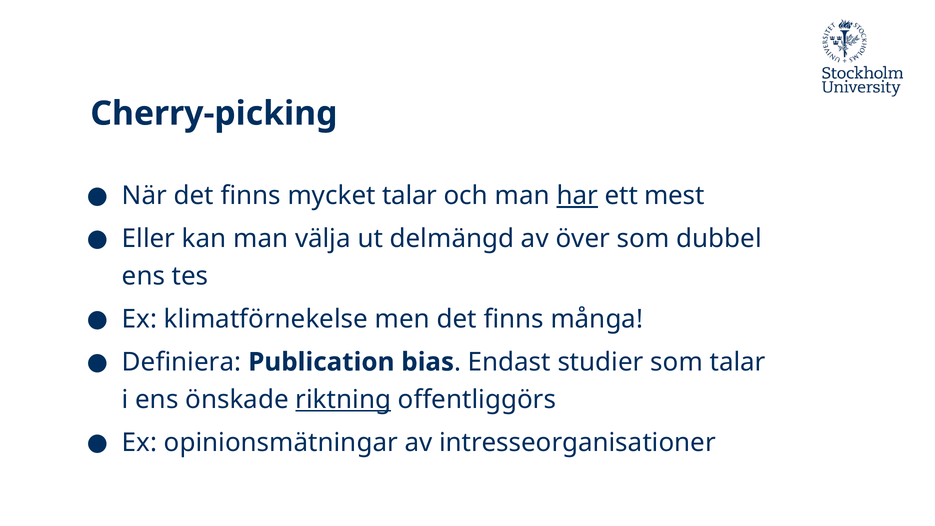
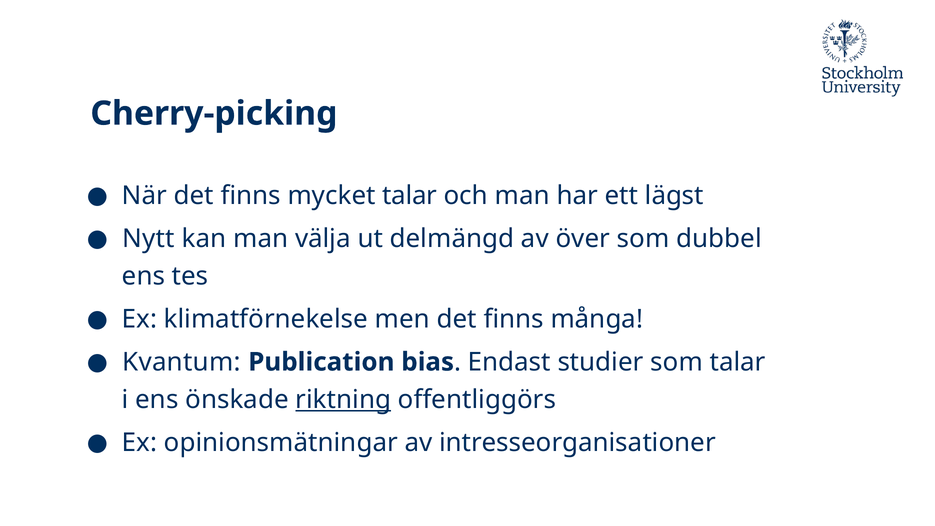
har underline: present -> none
mest: mest -> lägst
Eller: Eller -> Nytt
Definiera: Definiera -> Kvantum
